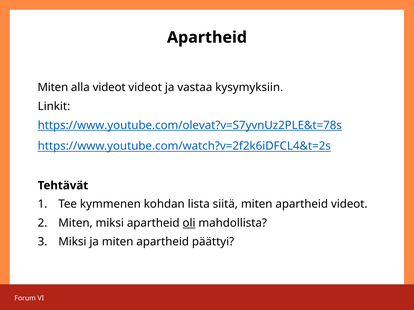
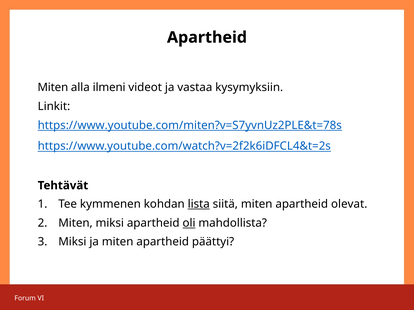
alla videot: videot -> ilmeni
https://www.youtube.com/olevat?v=S7yvnUz2PLE&t=78s: https://www.youtube.com/olevat?v=S7yvnUz2PLE&t=78s -> https://www.youtube.com/miten?v=S7yvnUz2PLE&t=78s
lista underline: none -> present
apartheid videot: videot -> olevat
